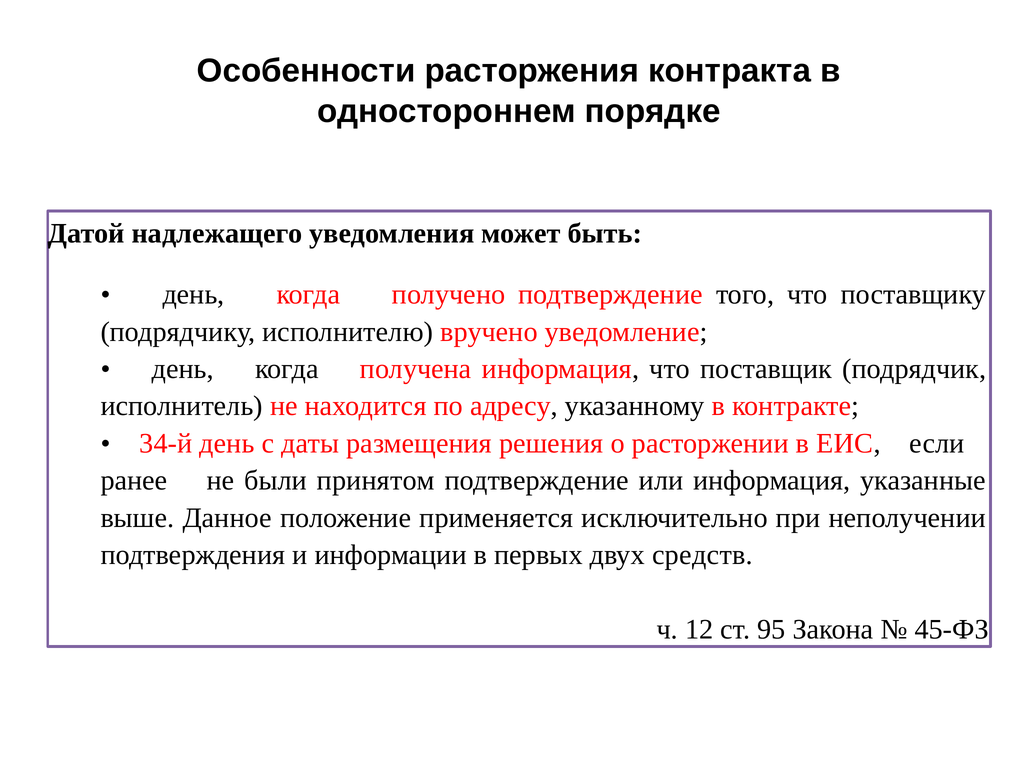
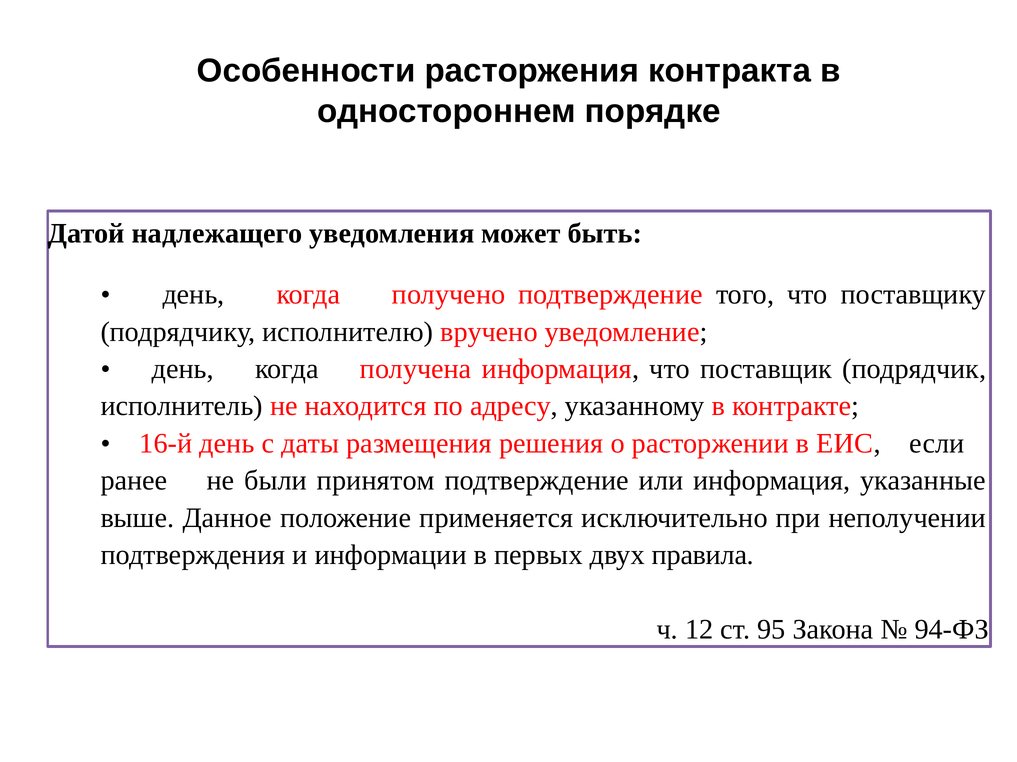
34-й: 34-й -> 16-й
средств: средств -> правила
45-ФЗ: 45-ФЗ -> 94-ФЗ
